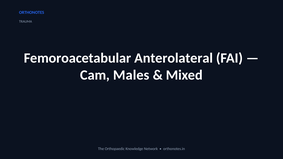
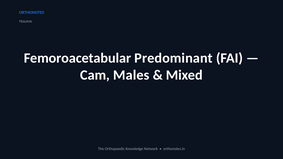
Anterolateral: Anterolateral -> Predominant
